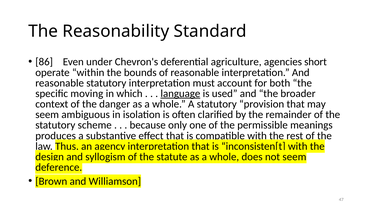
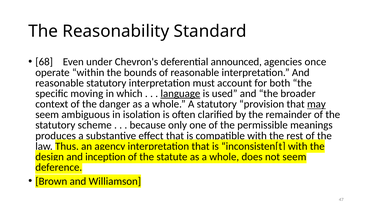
86: 86 -> 68
agriculture: agriculture -> announced
short: short -> once
may underline: none -> present
syllogism: syllogism -> inception
